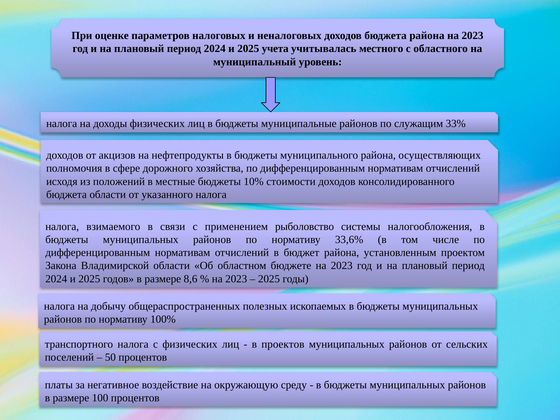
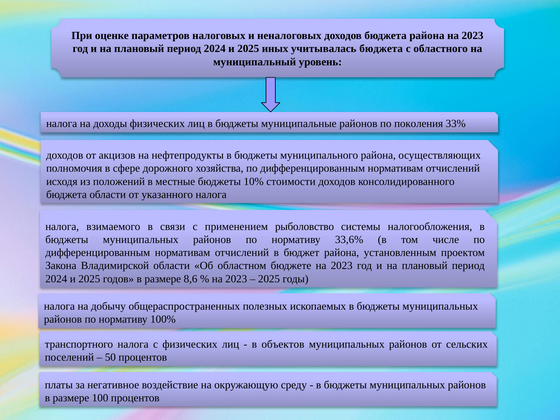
учета: учета -> иных
учитывалась местного: местного -> бюджета
служащим: служащим -> поколения
проектов: проектов -> объектов
